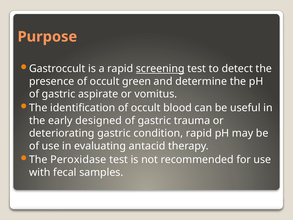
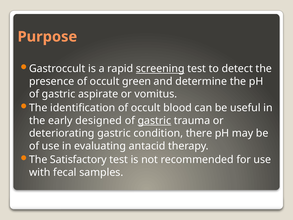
gastric at (154, 120) underline: none -> present
condition rapid: rapid -> there
Peroxidase: Peroxidase -> Satisfactory
